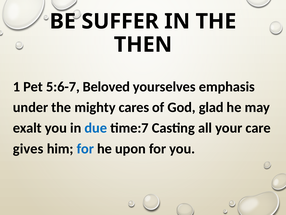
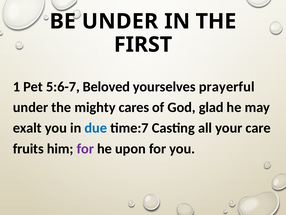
BE SUFFER: SUFFER -> UNDER
THEN: THEN -> FIRST
emphasis: emphasis -> prayerful
gives: gives -> fruits
for at (85, 148) colour: blue -> purple
